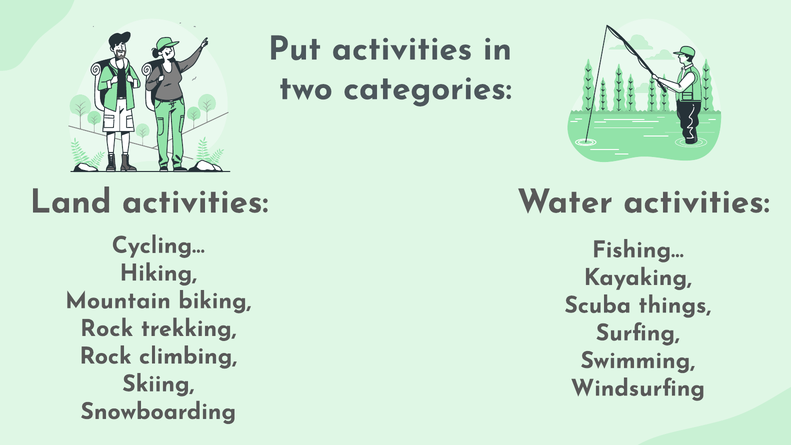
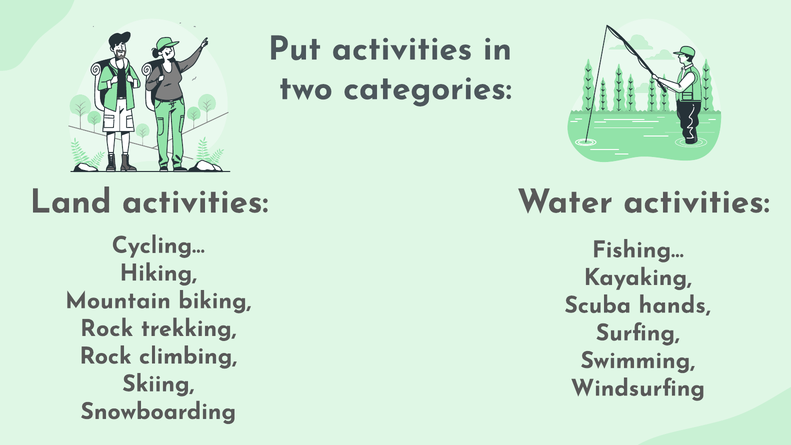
things: things -> hands
